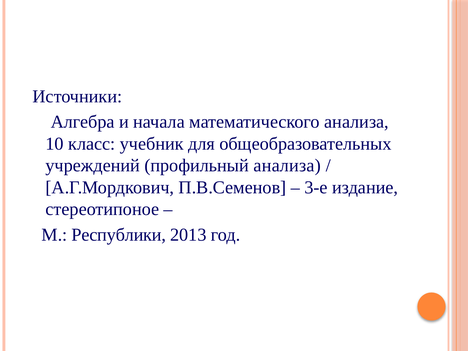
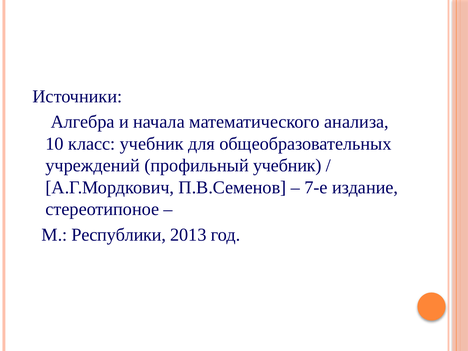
профильный анализа: анализа -> учебник
3-е: 3-е -> 7-е
